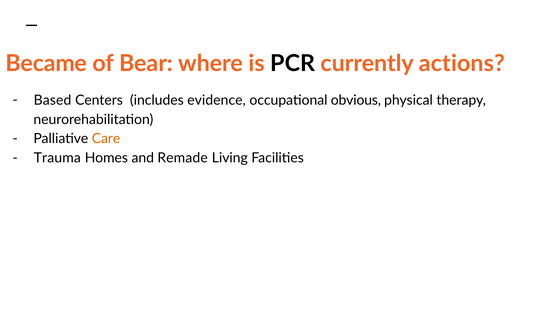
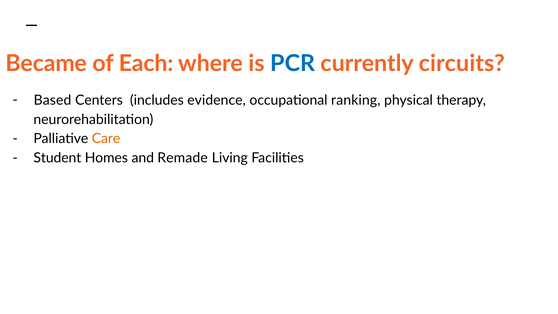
Bear: Bear -> Each
PCR colour: black -> blue
actions: actions -> circuits
obvious: obvious -> ranking
Trauma: Trauma -> Student
